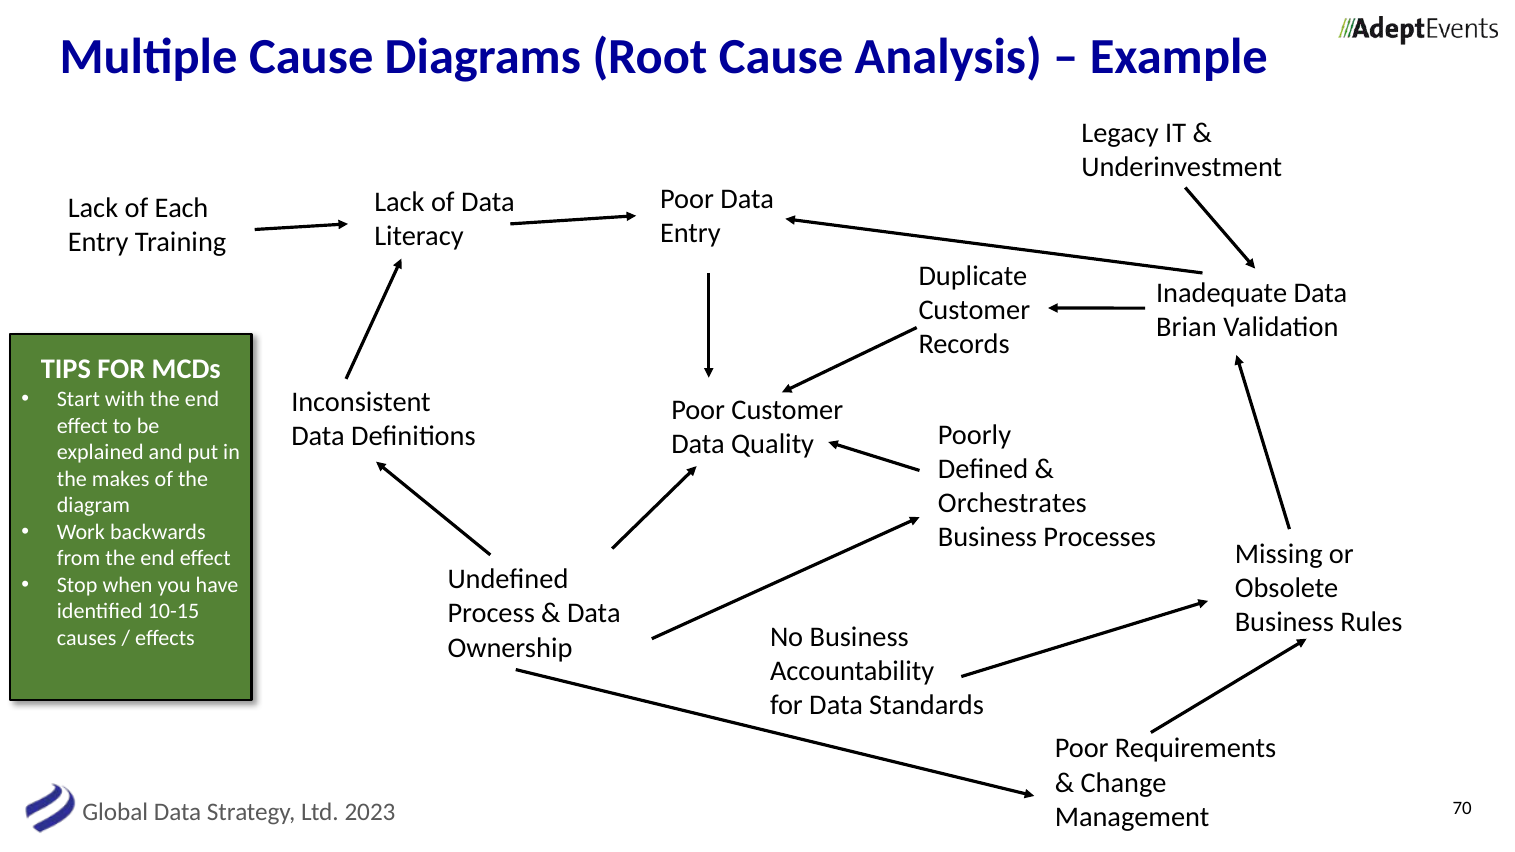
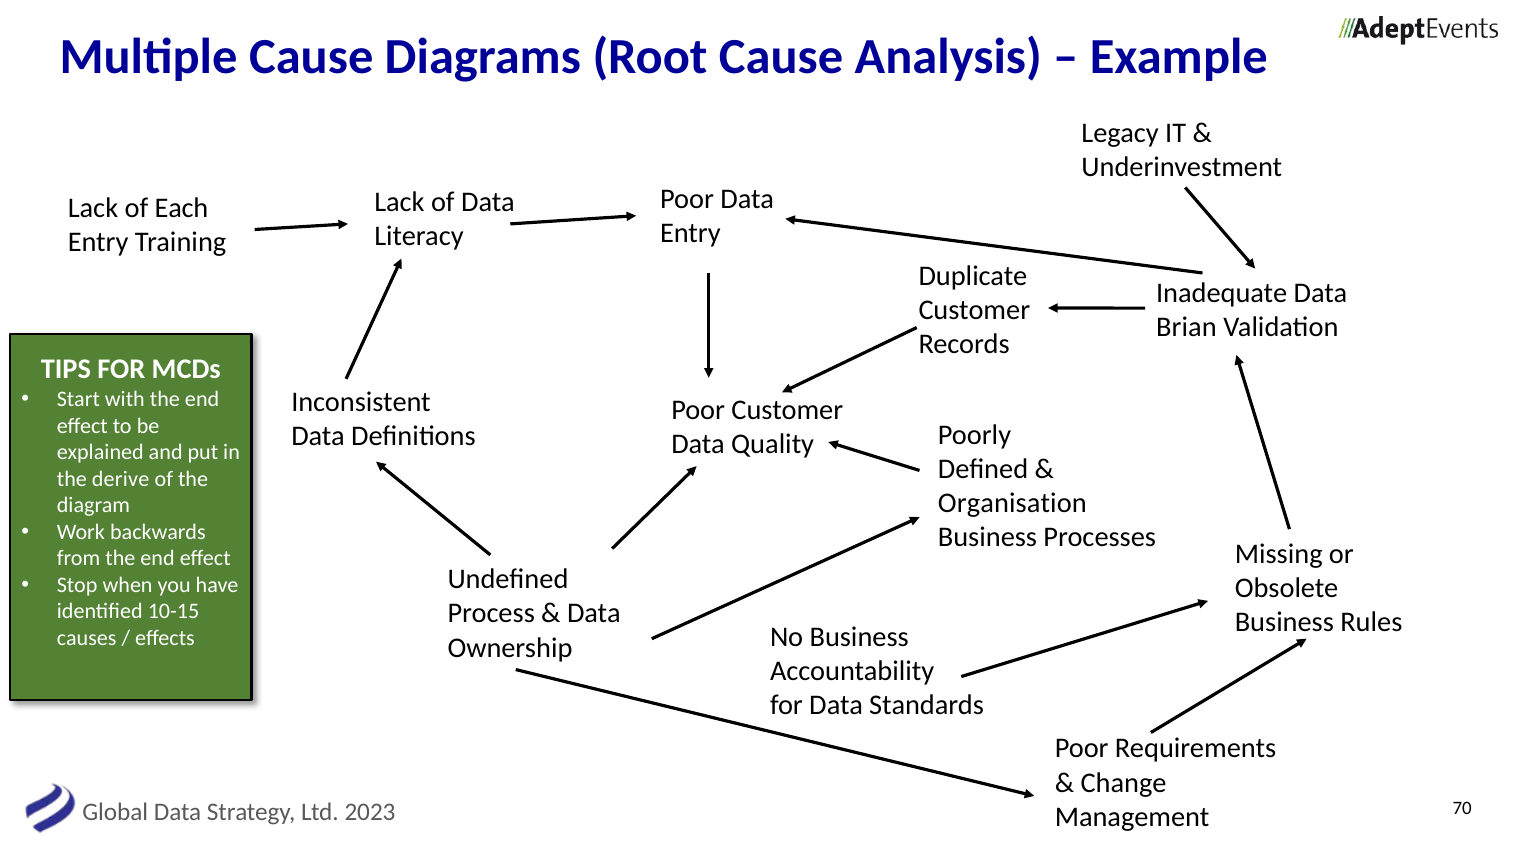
makes: makes -> derive
Orchestrates: Orchestrates -> Organisation
